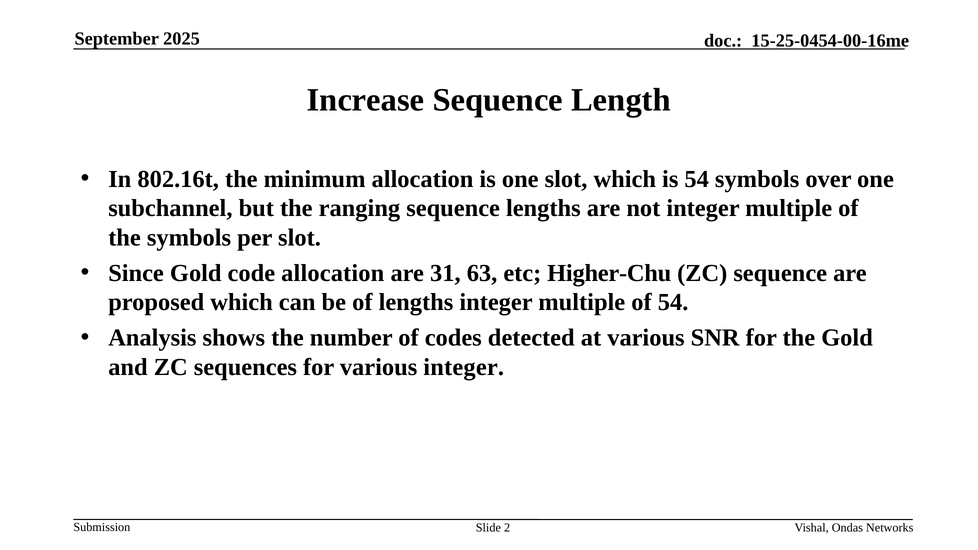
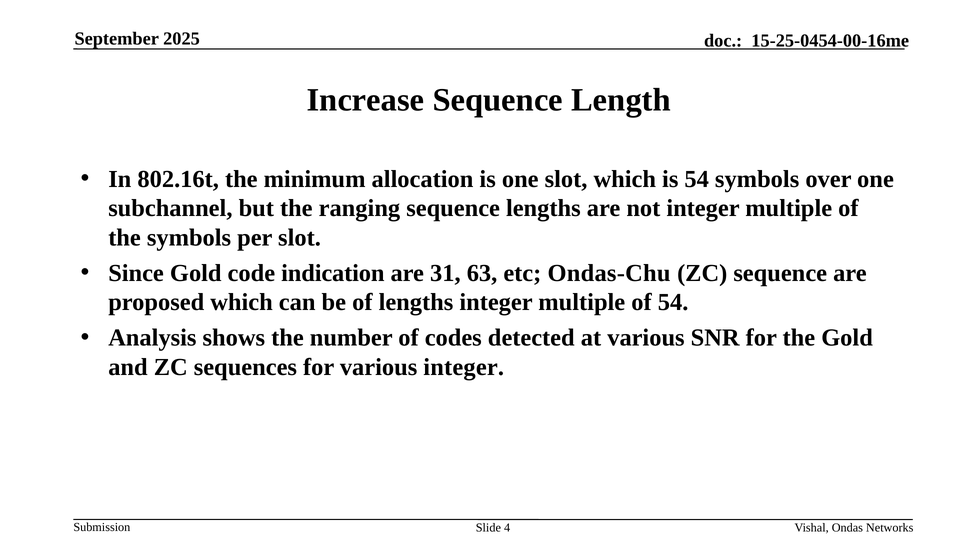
code allocation: allocation -> indication
Higher-Chu: Higher-Chu -> Ondas-Chu
2: 2 -> 4
